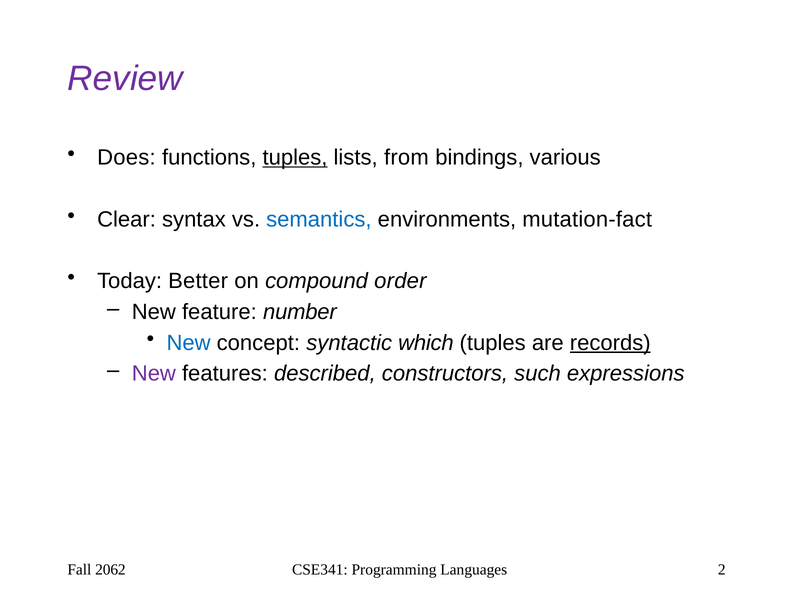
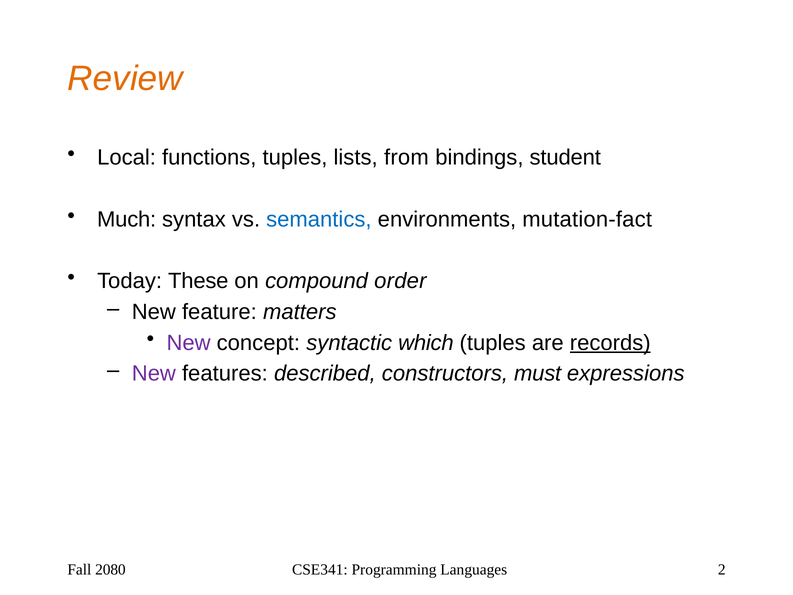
Review colour: purple -> orange
Does: Does -> Local
tuples at (295, 158) underline: present -> none
various: various -> student
Clear: Clear -> Much
Better: Better -> These
number: number -> matters
New at (189, 343) colour: blue -> purple
such: such -> must
2062: 2062 -> 2080
